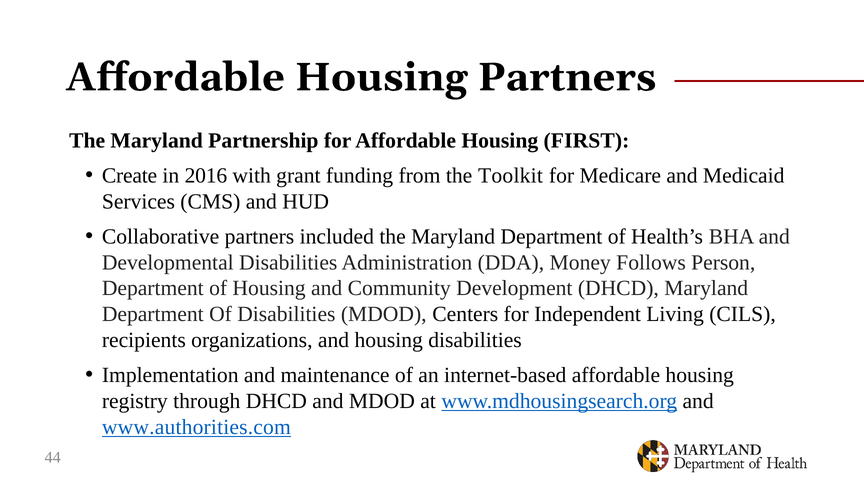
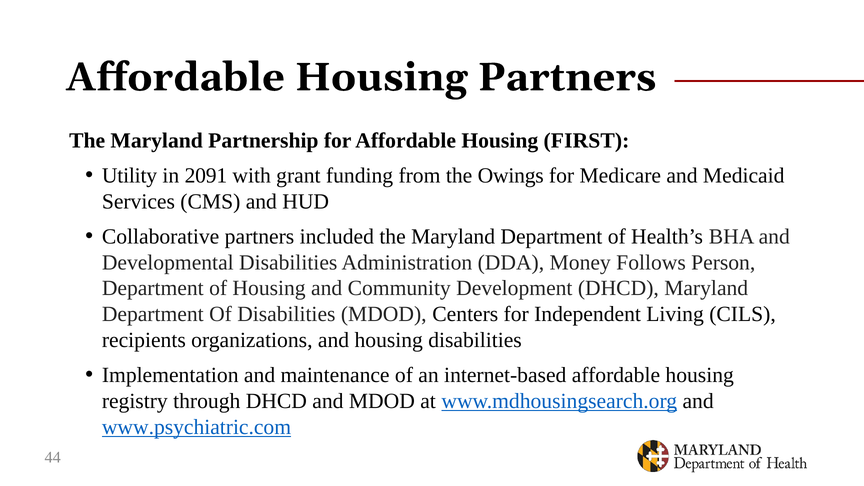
Create: Create -> Utility
2016: 2016 -> 2091
Toolkit: Toolkit -> Owings
www.authorities.com: www.authorities.com -> www.psychiatric.com
